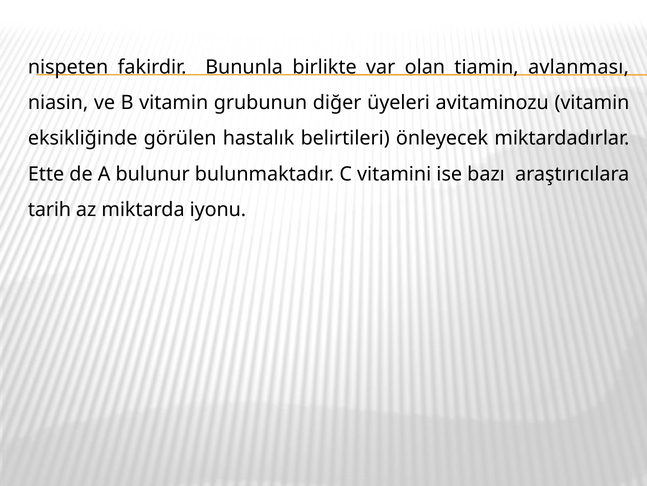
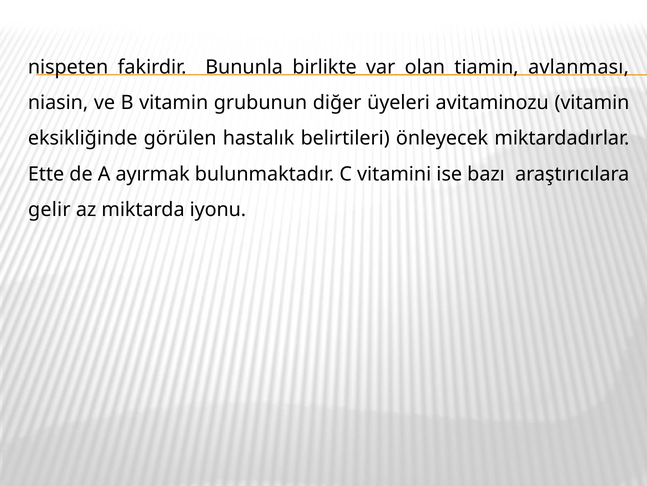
bulunur: bulunur -> ayırmak
tarih: tarih -> gelir
